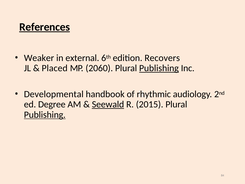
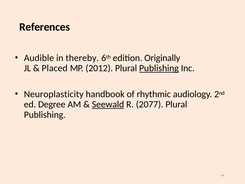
References underline: present -> none
Weaker: Weaker -> Audible
external: external -> thereby
Recovers: Recovers -> Originally
2060: 2060 -> 2012
Developmental: Developmental -> Neuroplasticity
2015: 2015 -> 2077
Publishing at (45, 115) underline: present -> none
